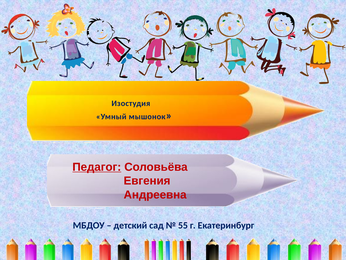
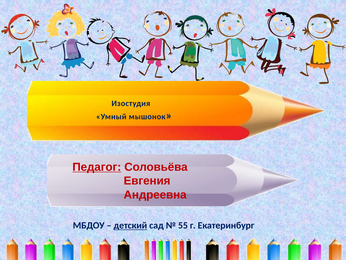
детский underline: none -> present
